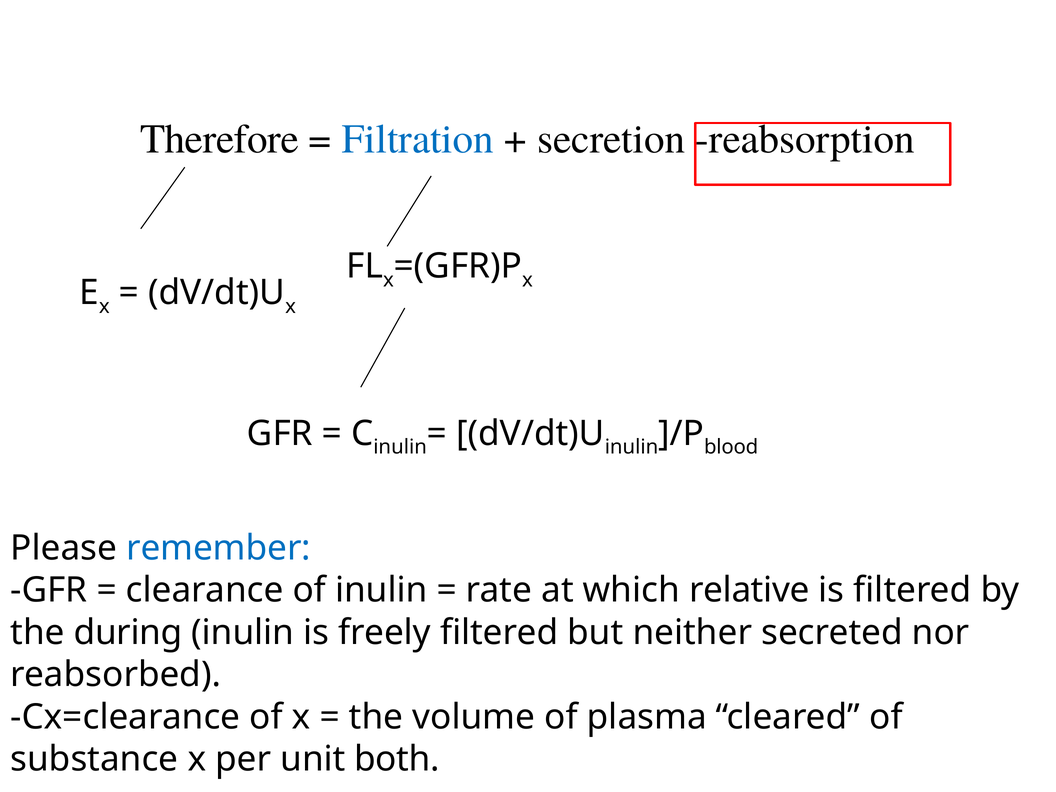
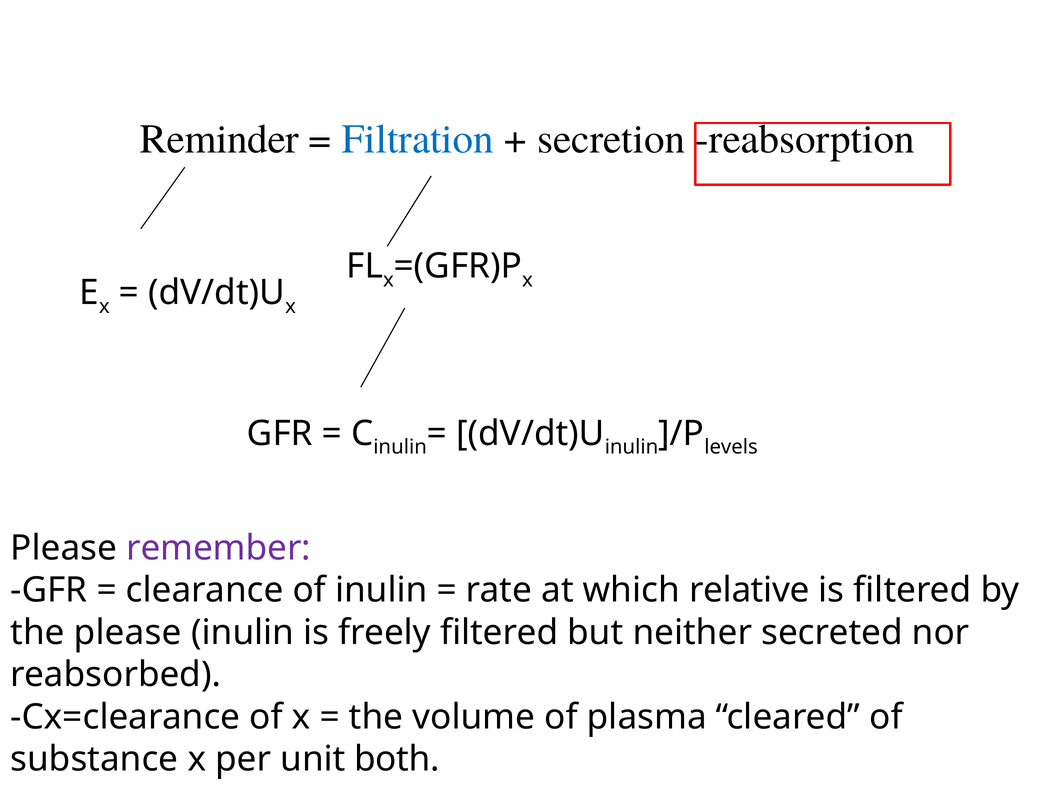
Therefore: Therefore -> Reminder
blood: blood -> levels
remember colour: blue -> purple
the during: during -> please
